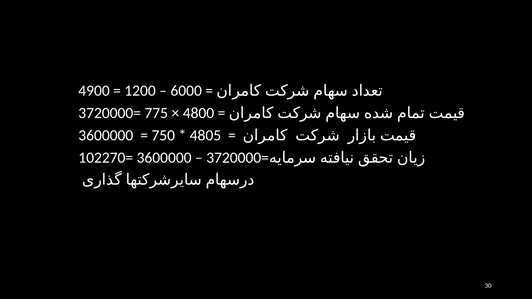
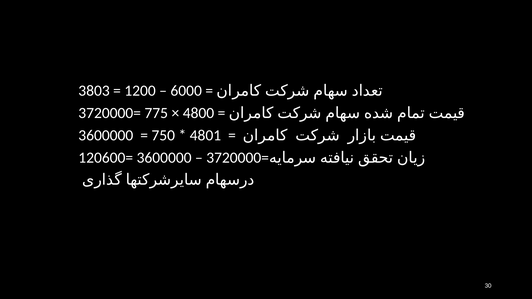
4900: 4900 -> 3803
4805: 4805 -> 4801
102270=: 102270= -> 120600=
